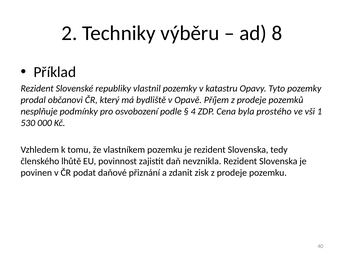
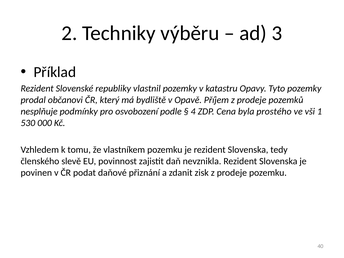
8: 8 -> 3
lhůtě: lhůtě -> slevě
